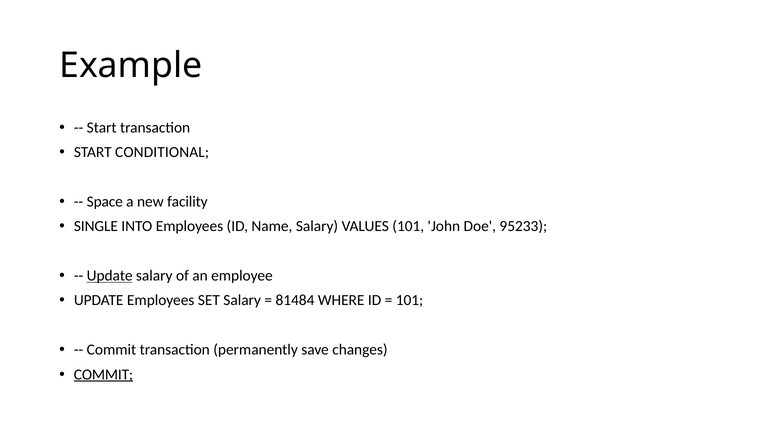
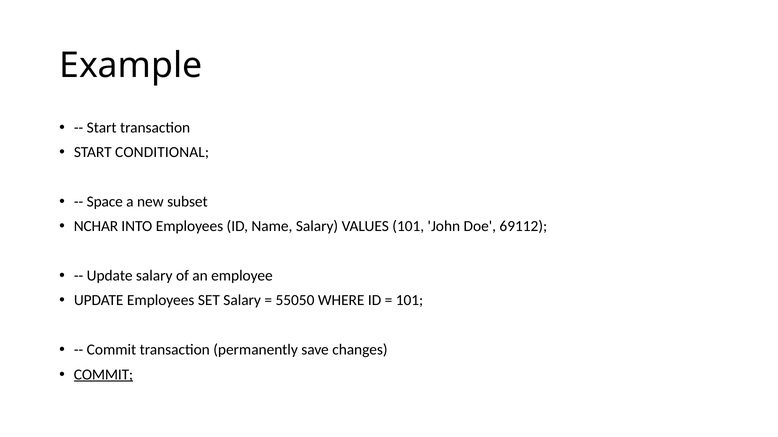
facility: facility -> subset
SINGLE: SINGLE -> NCHAR
95233: 95233 -> 69112
Update at (110, 276) underline: present -> none
81484: 81484 -> 55050
